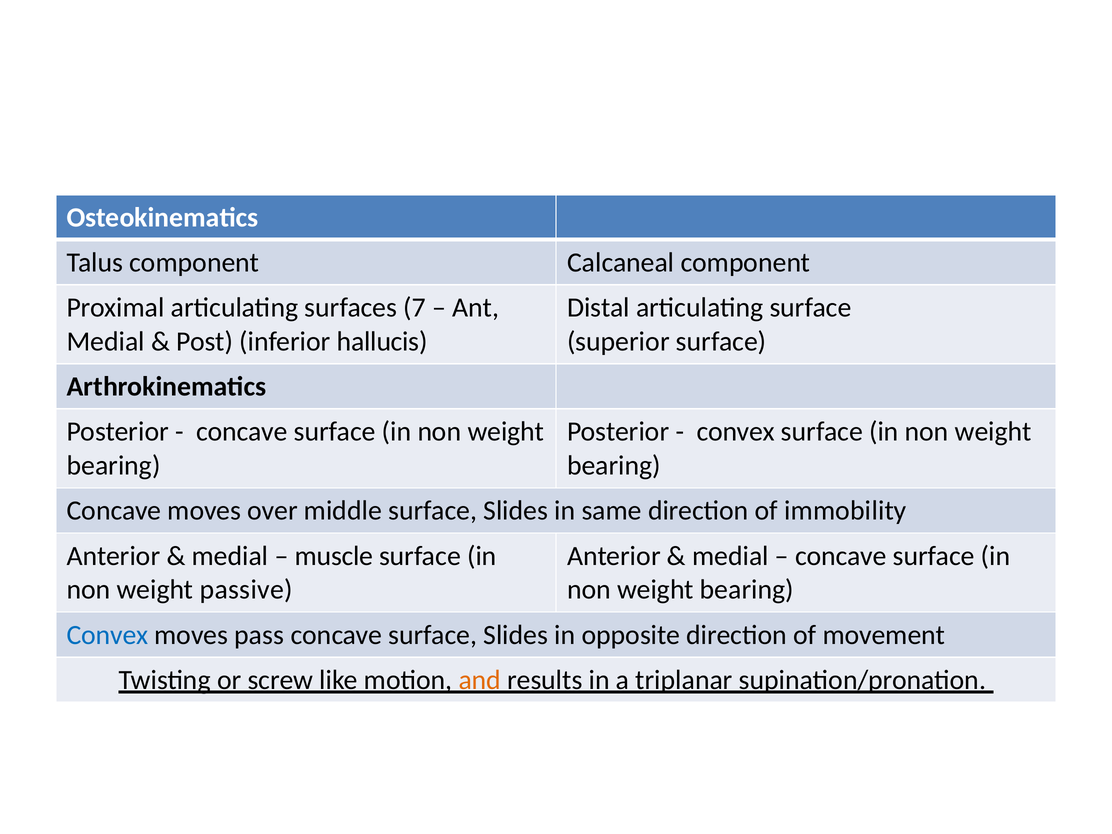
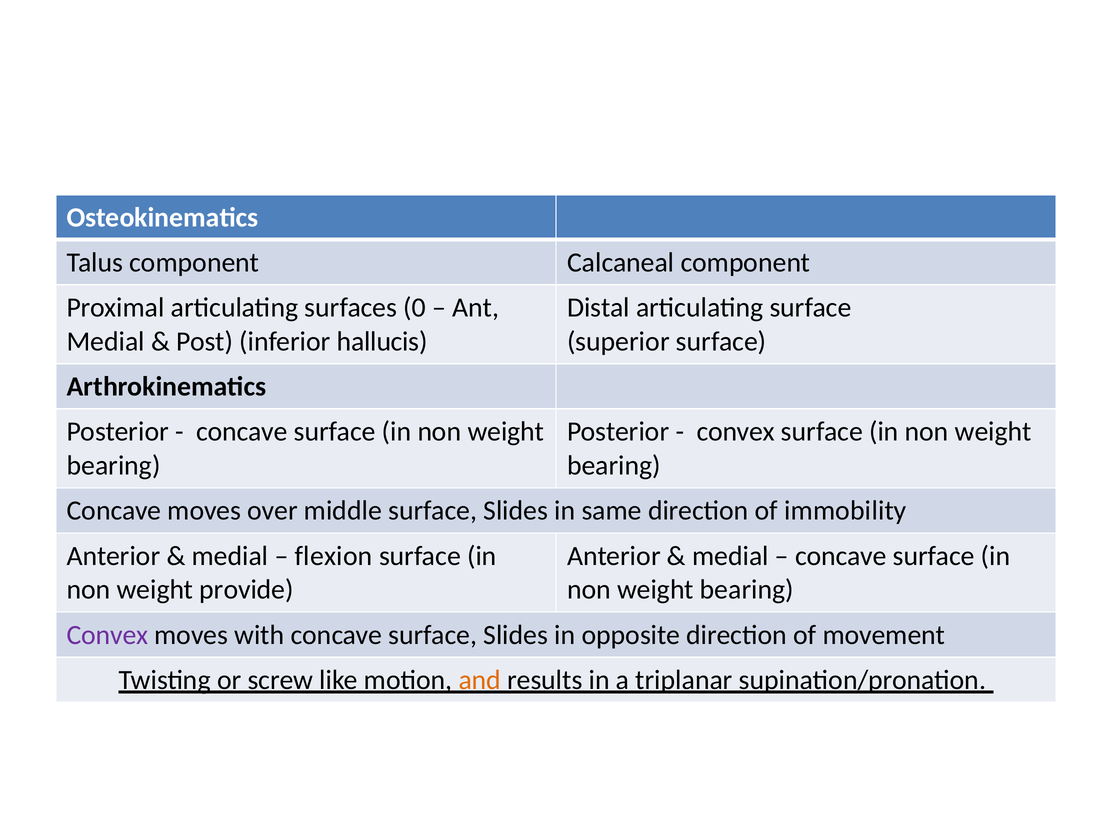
7: 7 -> 0
muscle: muscle -> flexion
passive: passive -> provide
Convex at (107, 635) colour: blue -> purple
pass: pass -> with
